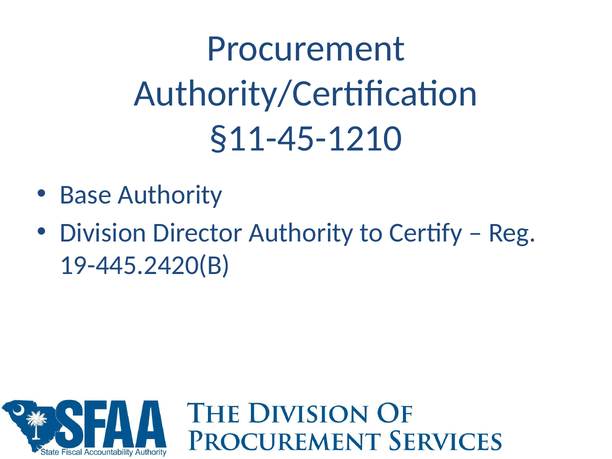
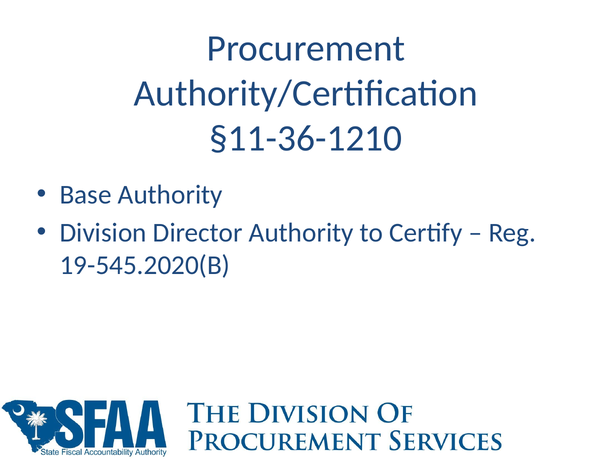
§11-45-1210: §11-45-1210 -> §11-36-1210
19-445.2420(B: 19-445.2420(B -> 19-545.2020(B
